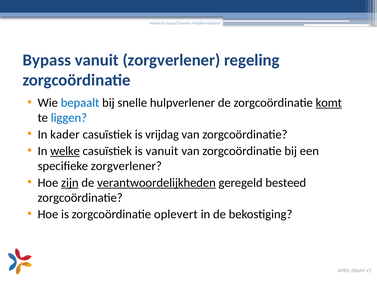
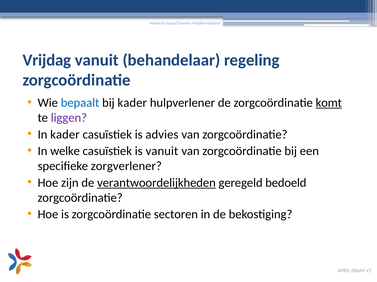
Bypass: Bypass -> Vrijdag
vanuit zorgverlener: zorgverlener -> behandelaar
bij snelle: snelle -> kader
liggen colour: blue -> purple
vrijdag: vrijdag -> advies
welke underline: present -> none
zijn underline: present -> none
besteed: besteed -> bedoeld
oplevert: oplevert -> sectoren
